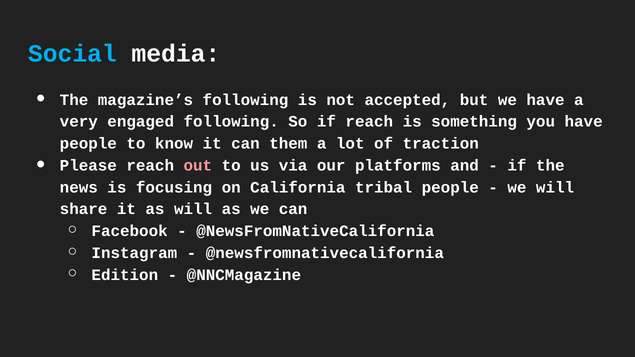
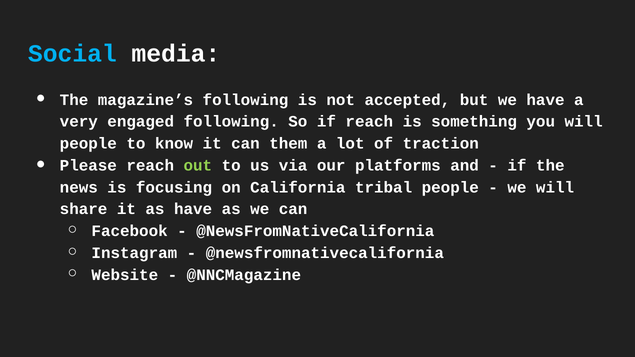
you have: have -> will
out colour: pink -> light green
as will: will -> have
Edition: Edition -> Website
